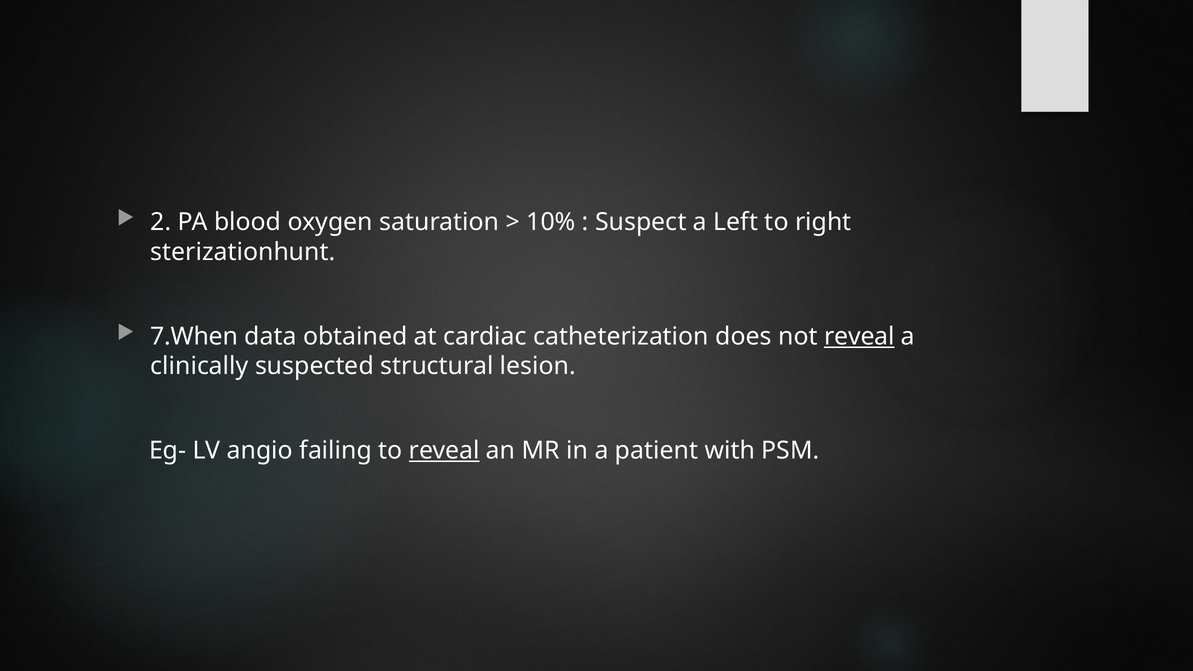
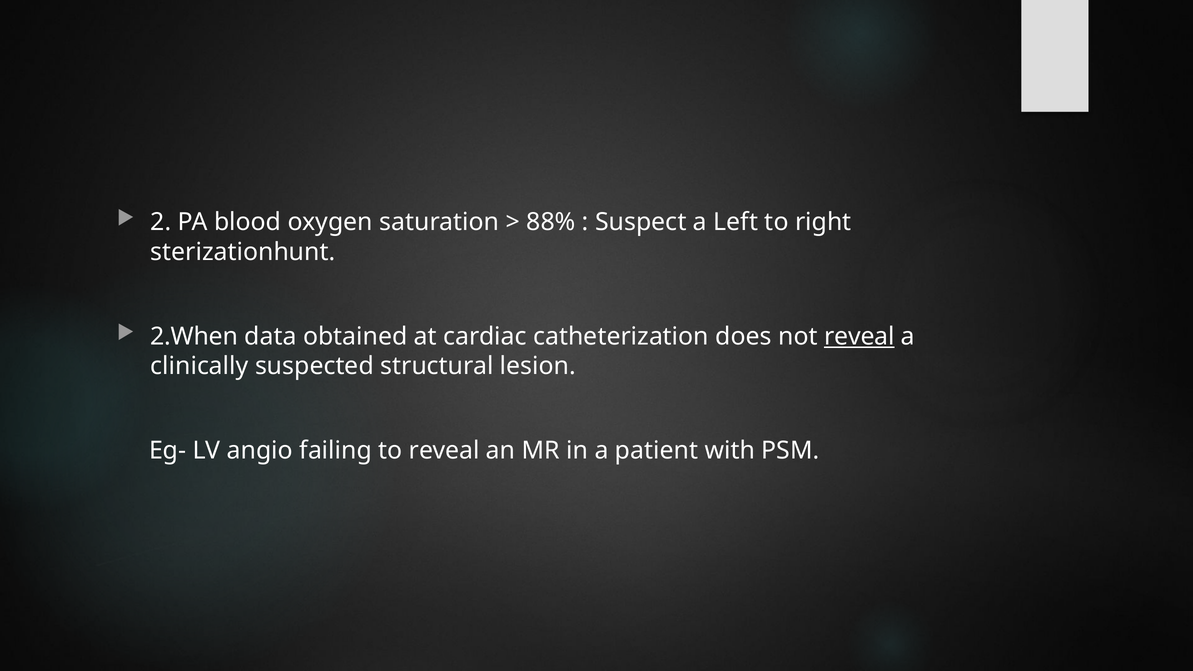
10%: 10% -> 88%
7.When: 7.When -> 2.When
reveal at (444, 451) underline: present -> none
